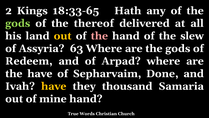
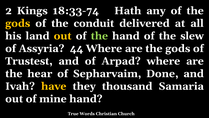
18:33-65: 18:33-65 -> 18:33-74
gods at (18, 23) colour: light green -> yellow
thereof: thereof -> conduit
the at (99, 36) colour: pink -> light green
63: 63 -> 44
Redeem: Redeem -> Trustest
the have: have -> hear
